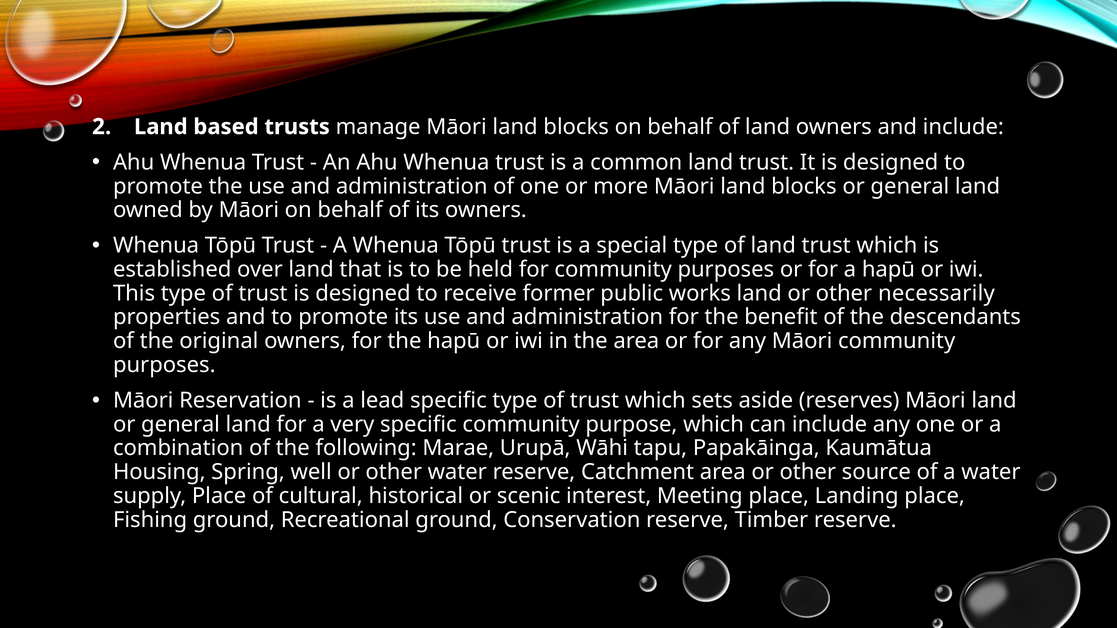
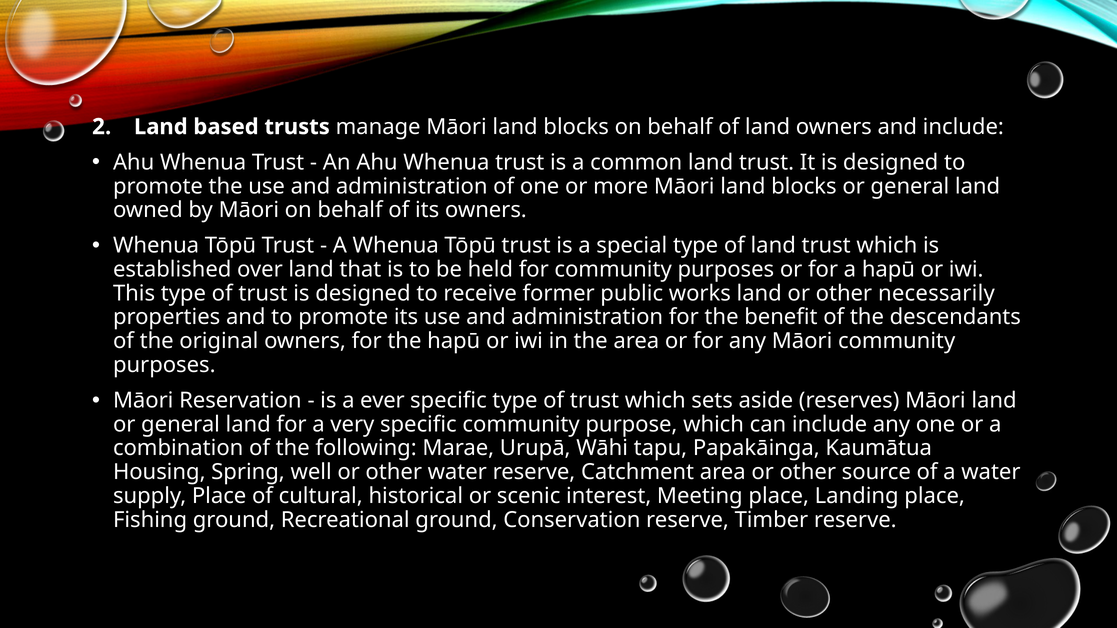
lead: lead -> ever
